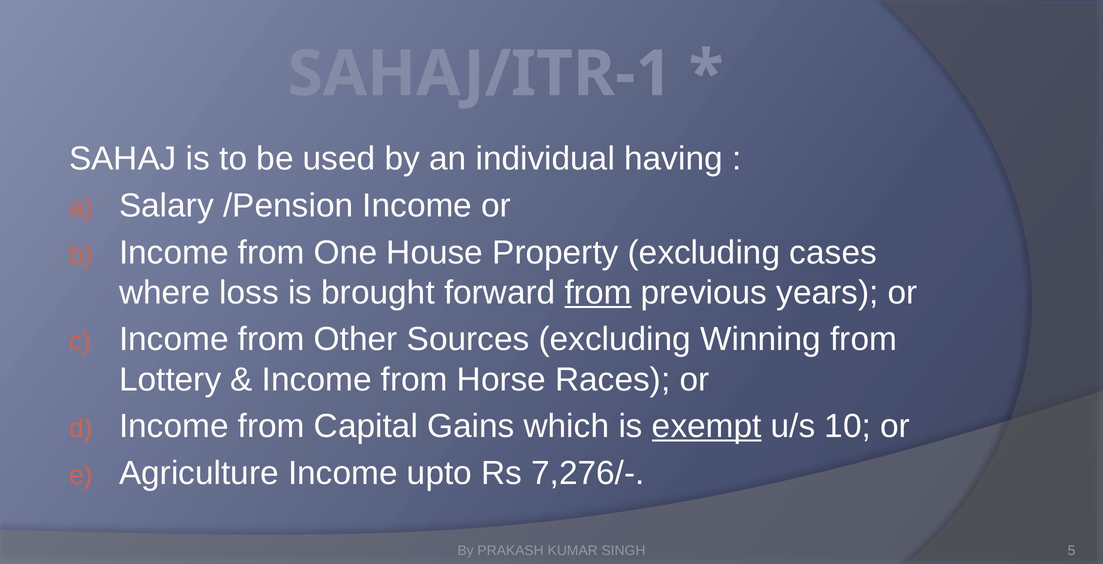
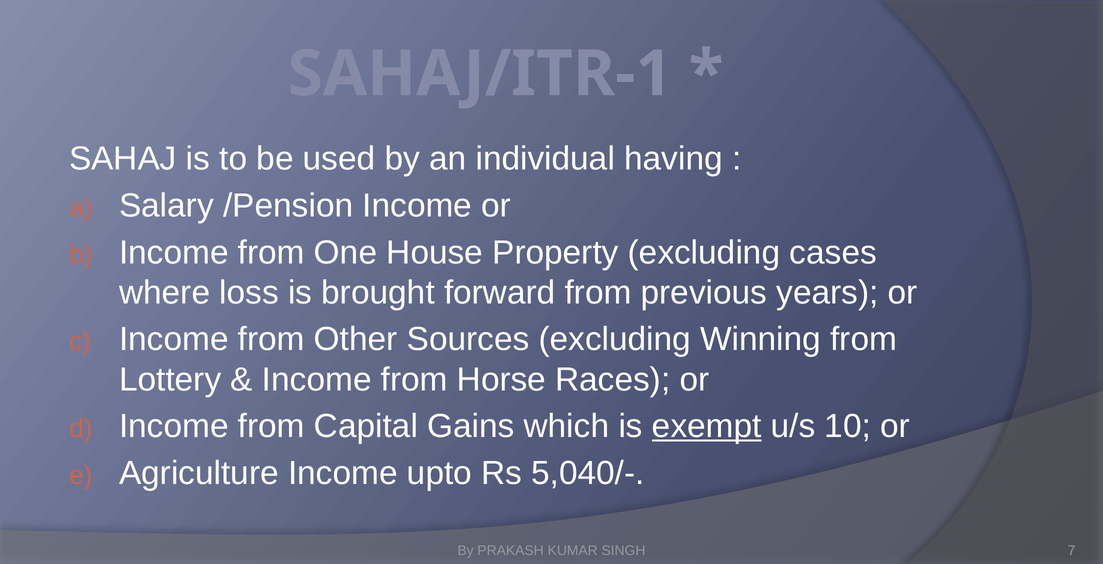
from at (598, 293) underline: present -> none
7,276/-: 7,276/- -> 5,040/-
5: 5 -> 7
